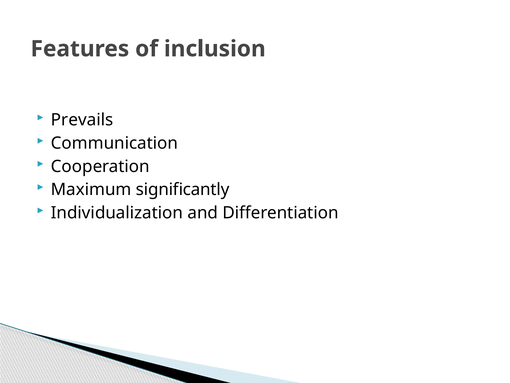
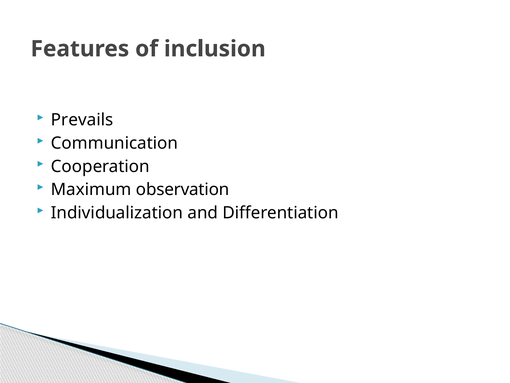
significantly: significantly -> observation
